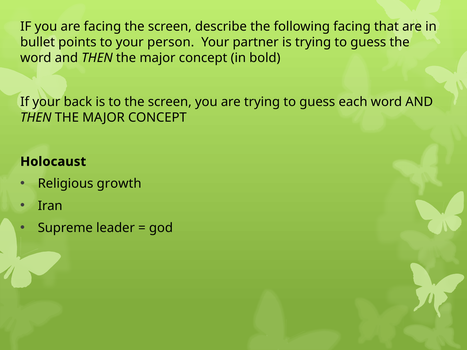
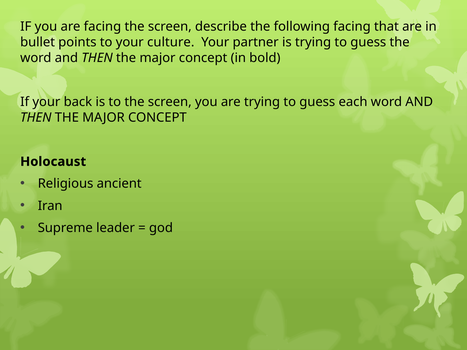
person: person -> culture
growth: growth -> ancient
